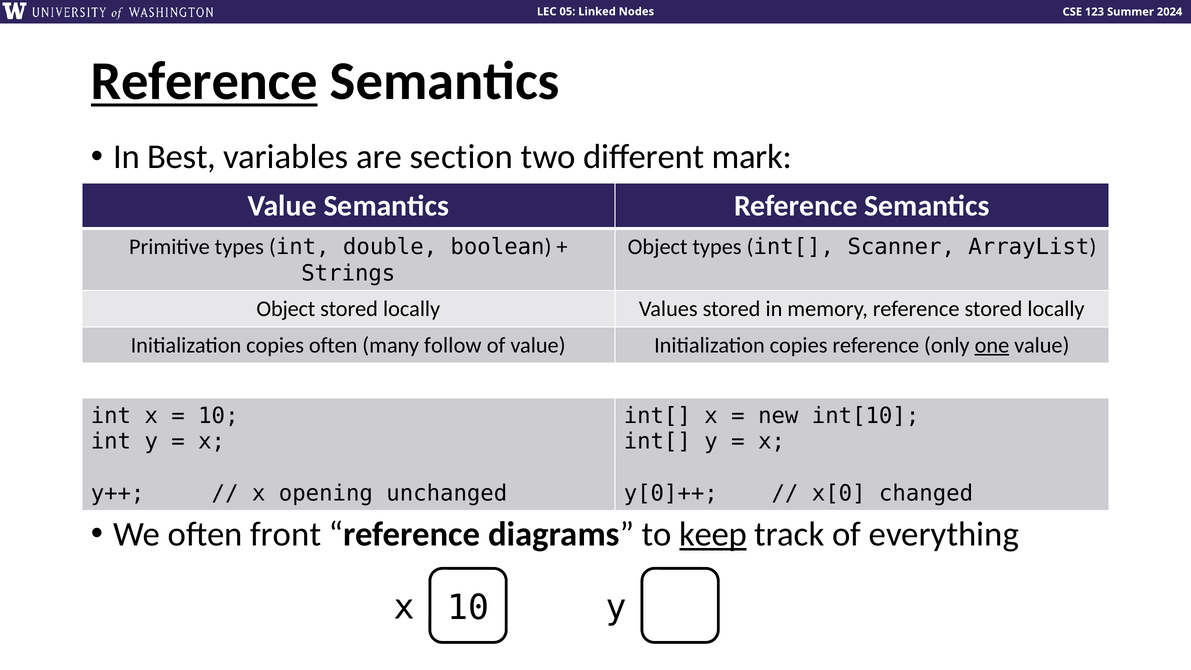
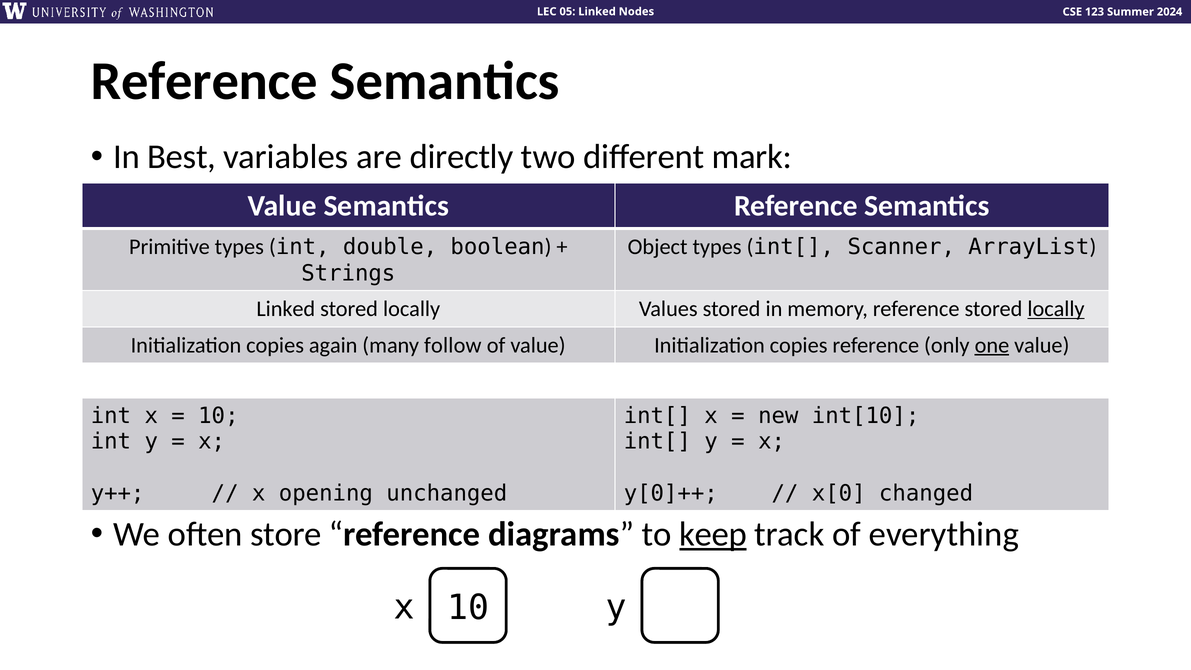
Reference at (204, 81) underline: present -> none
section: section -> directly
Object at (286, 309): Object -> Linked
locally at (1056, 309) underline: none -> present
copies often: often -> again
front: front -> store
